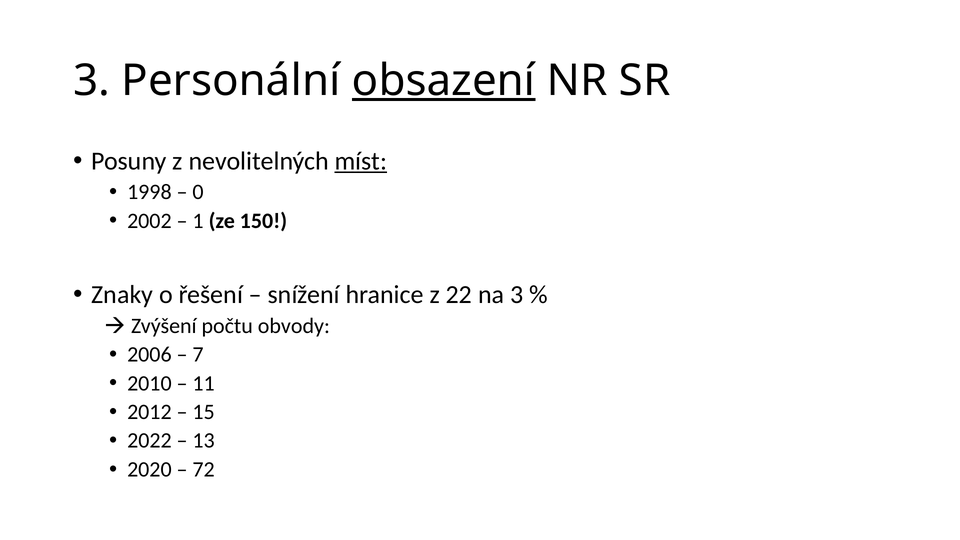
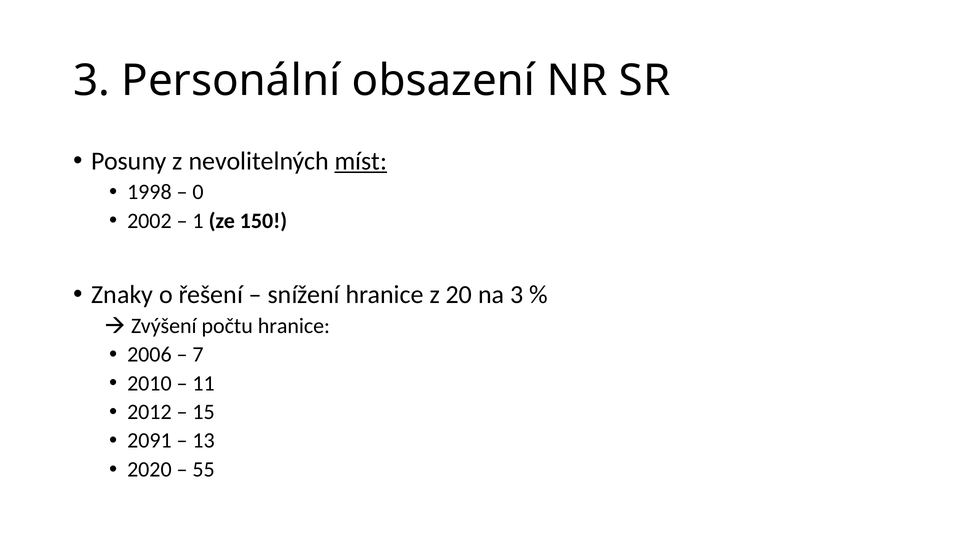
obsazení underline: present -> none
22: 22 -> 20
počtu obvody: obvody -> hranice
2022: 2022 -> 2091
72: 72 -> 55
